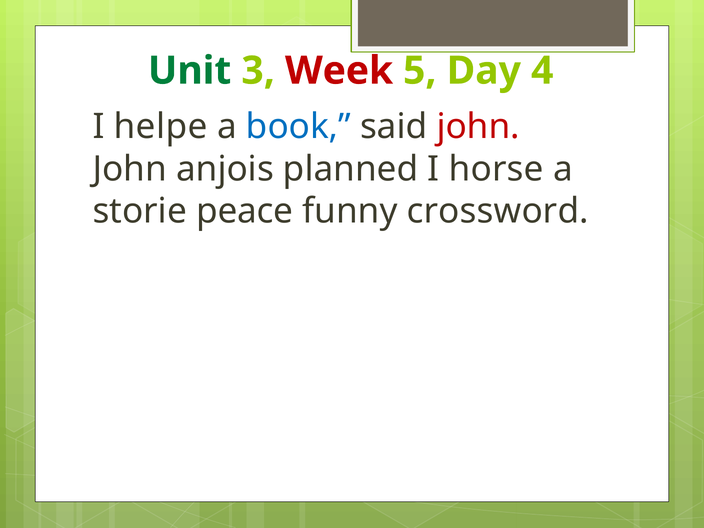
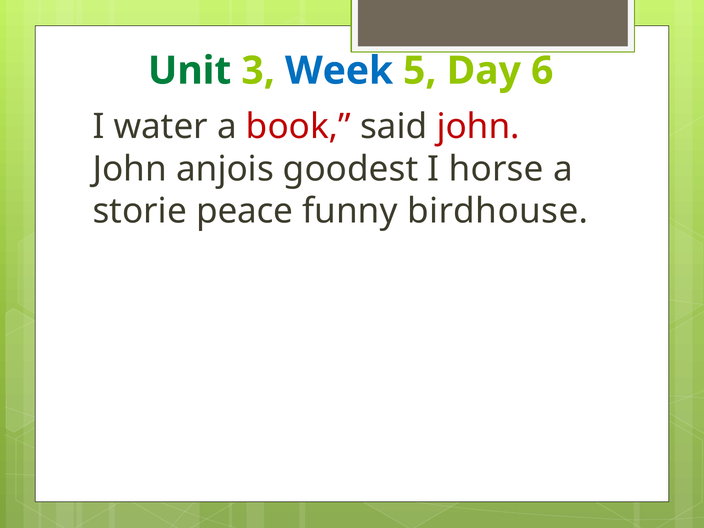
Week colour: red -> blue
4: 4 -> 6
helpe: helpe -> water
book colour: blue -> red
planned: planned -> goodest
crossword: crossword -> birdhouse
